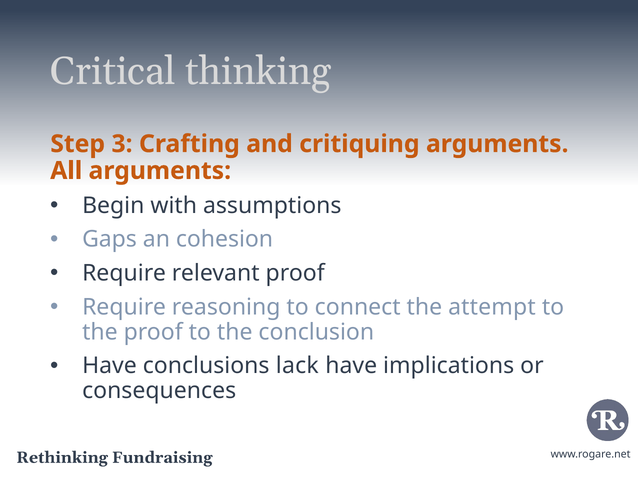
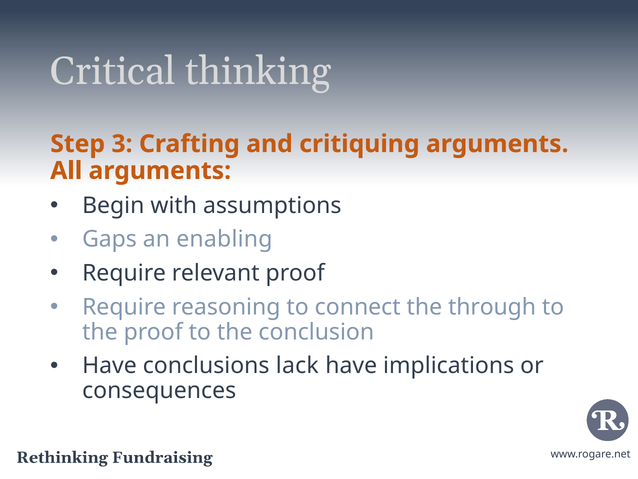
cohesion: cohesion -> enabling
attempt: attempt -> through
